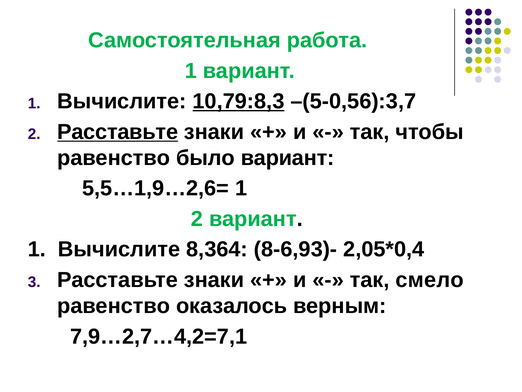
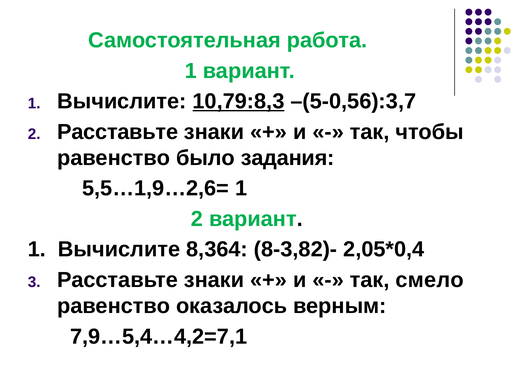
Расставьте at (118, 132) underline: present -> none
было вариант: вариант -> задания
8-6,93)-: 8-6,93)- -> 8-3,82)-
7,9…2,7…4,2=7,1: 7,9…2,7…4,2=7,1 -> 7,9…5,4…4,2=7,1
